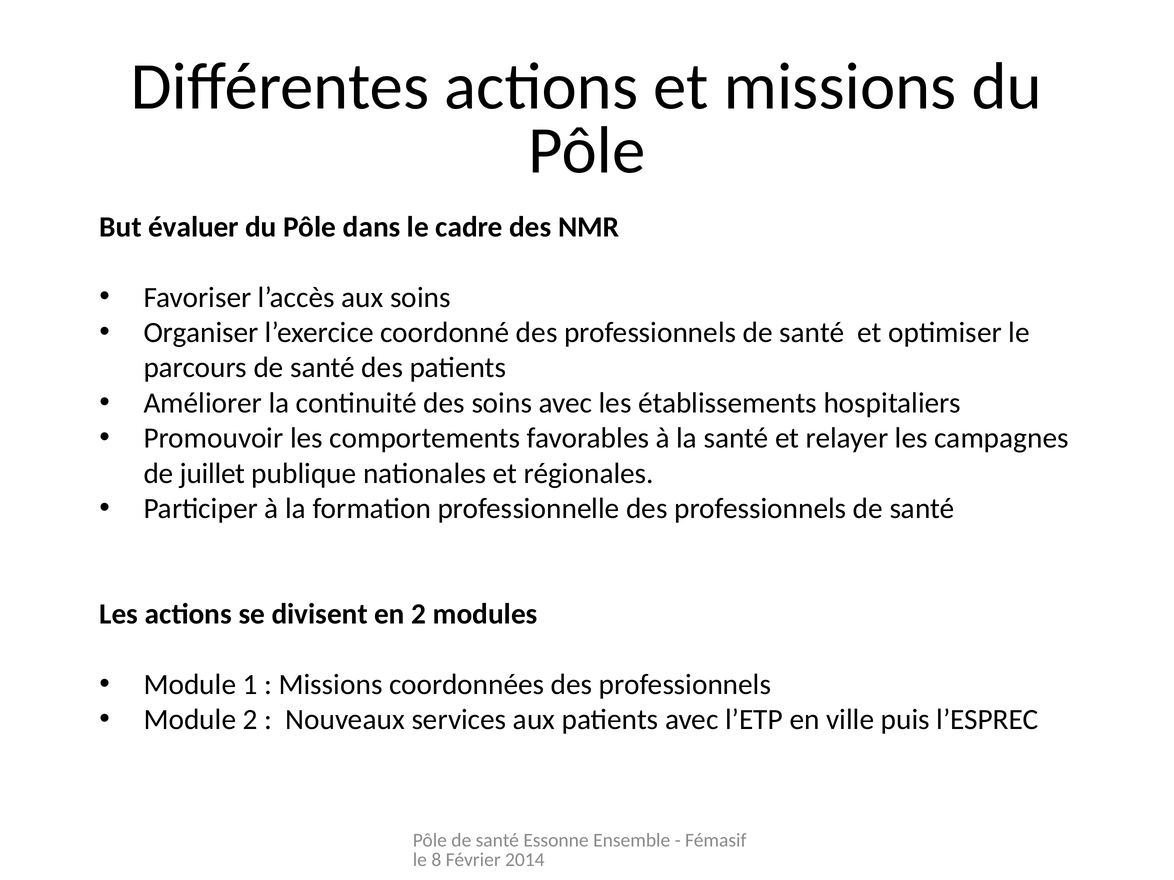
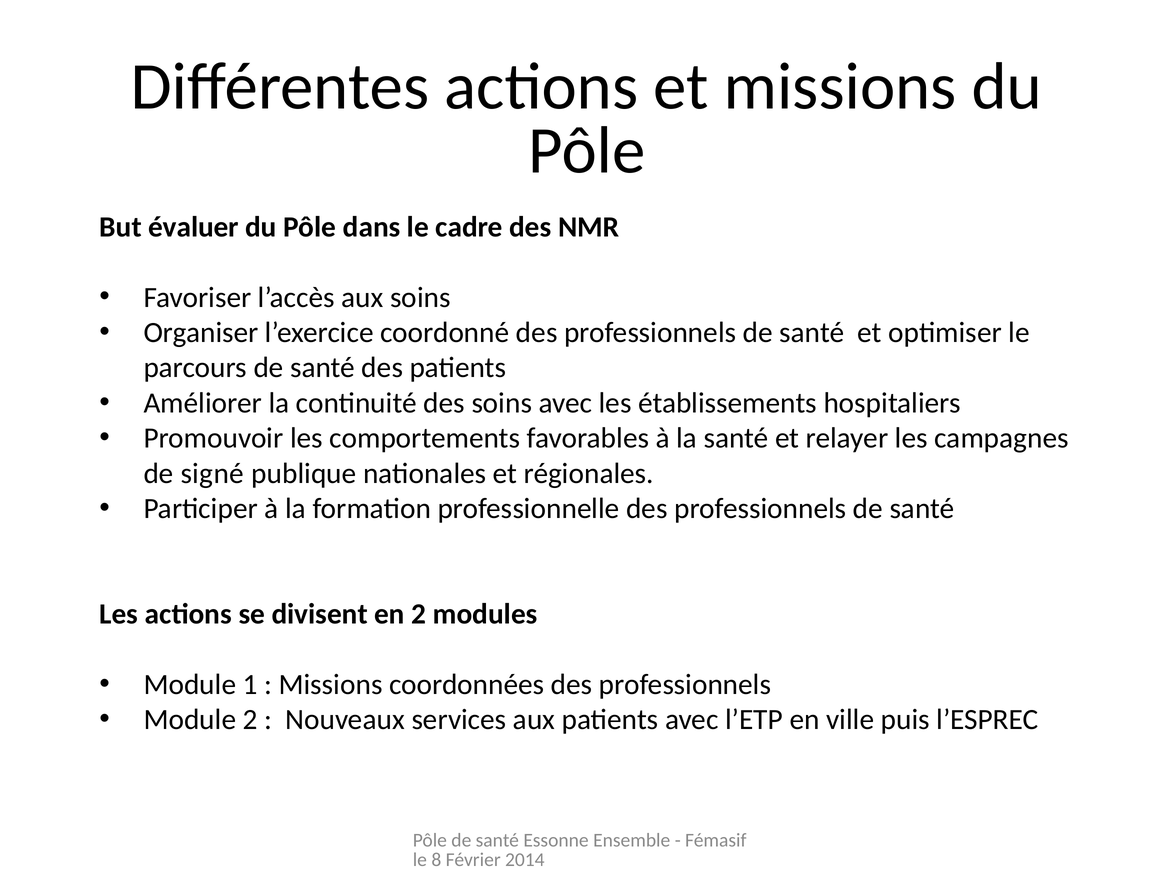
juillet: juillet -> signé
